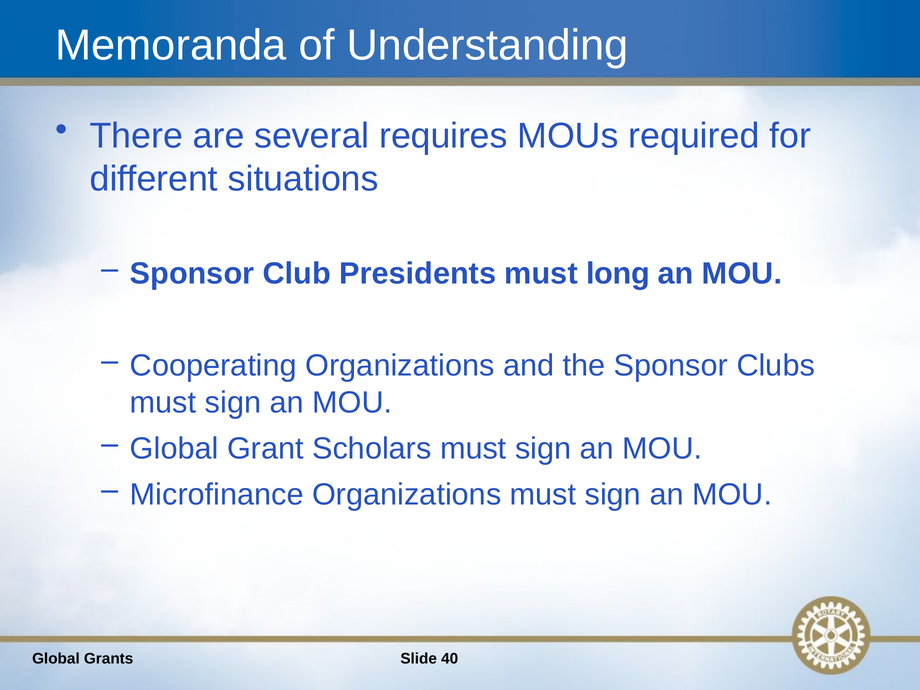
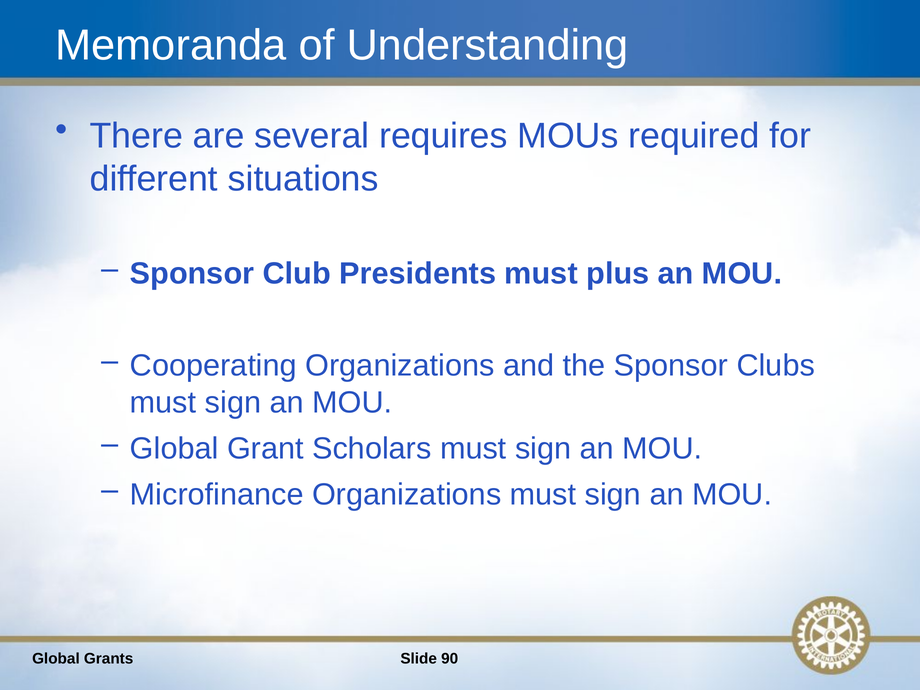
long: long -> plus
40: 40 -> 90
